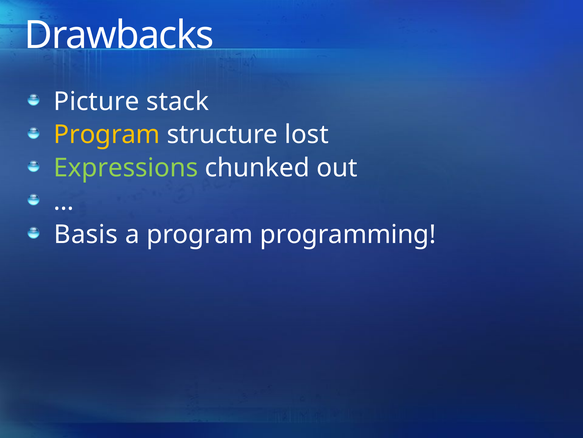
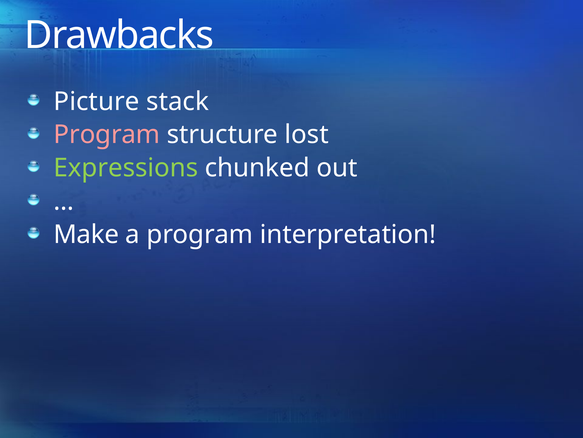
Program at (107, 134) colour: yellow -> pink
Basis: Basis -> Make
programming: programming -> interpretation
